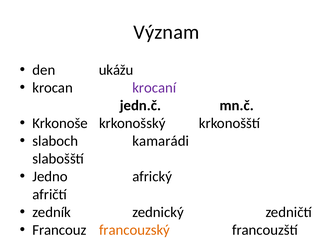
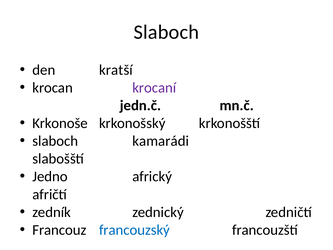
Význam at (166, 32): Význam -> Slaboch
ukážu: ukážu -> kratší
francouzský colour: orange -> blue
